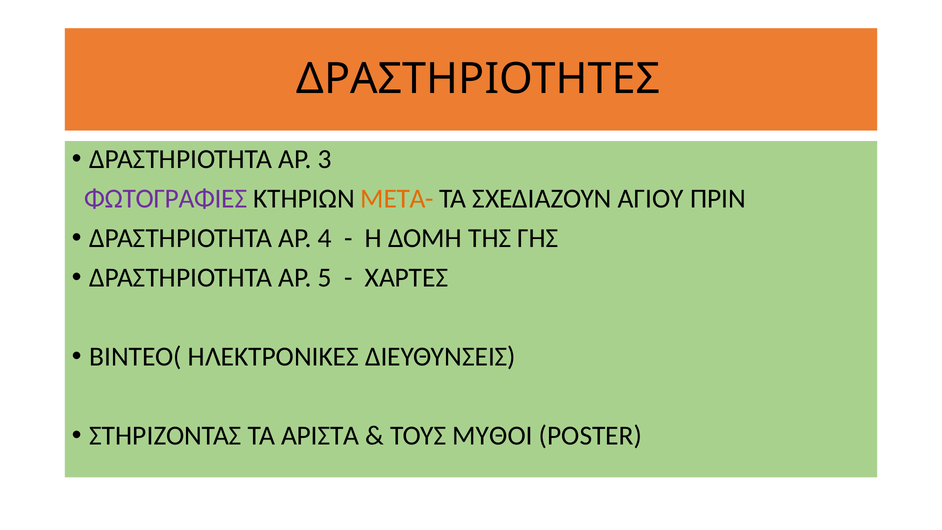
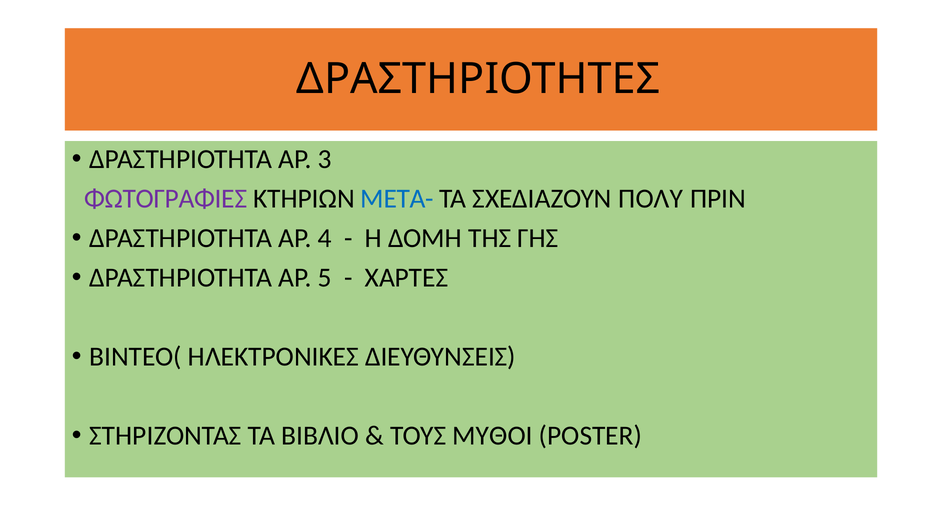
ΜΕΤΑ- colour: orange -> blue
ΑΓΙΟΥ: ΑΓΙΟΥ -> ΠΟΛΥ
ΑΡΙΣΤΑ: ΑΡΙΣΤΑ -> ΒΙΒΛΙΟ
